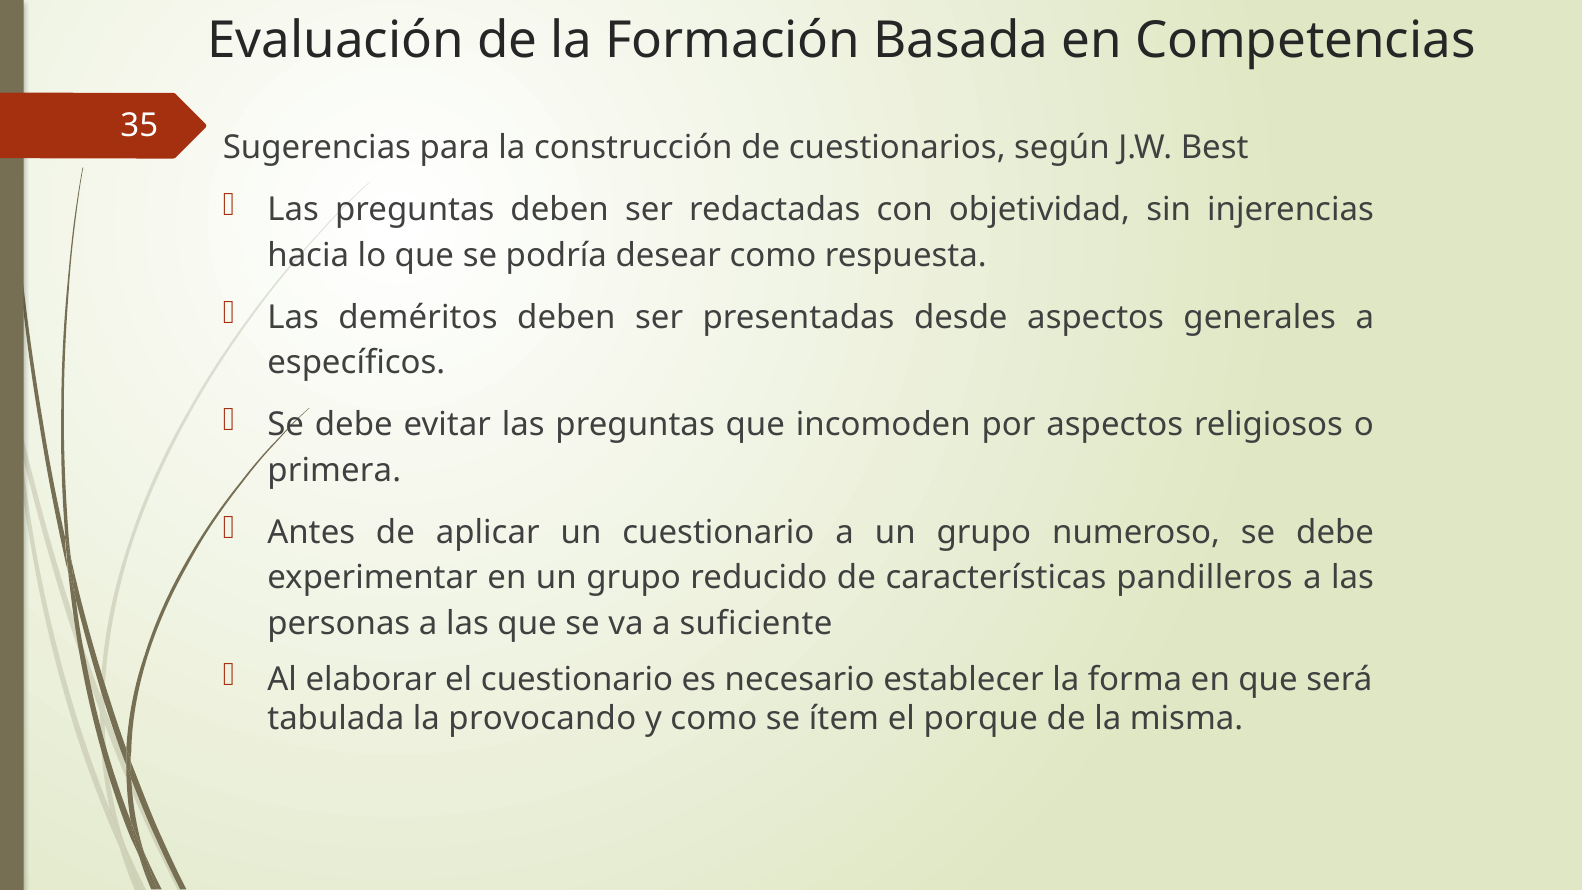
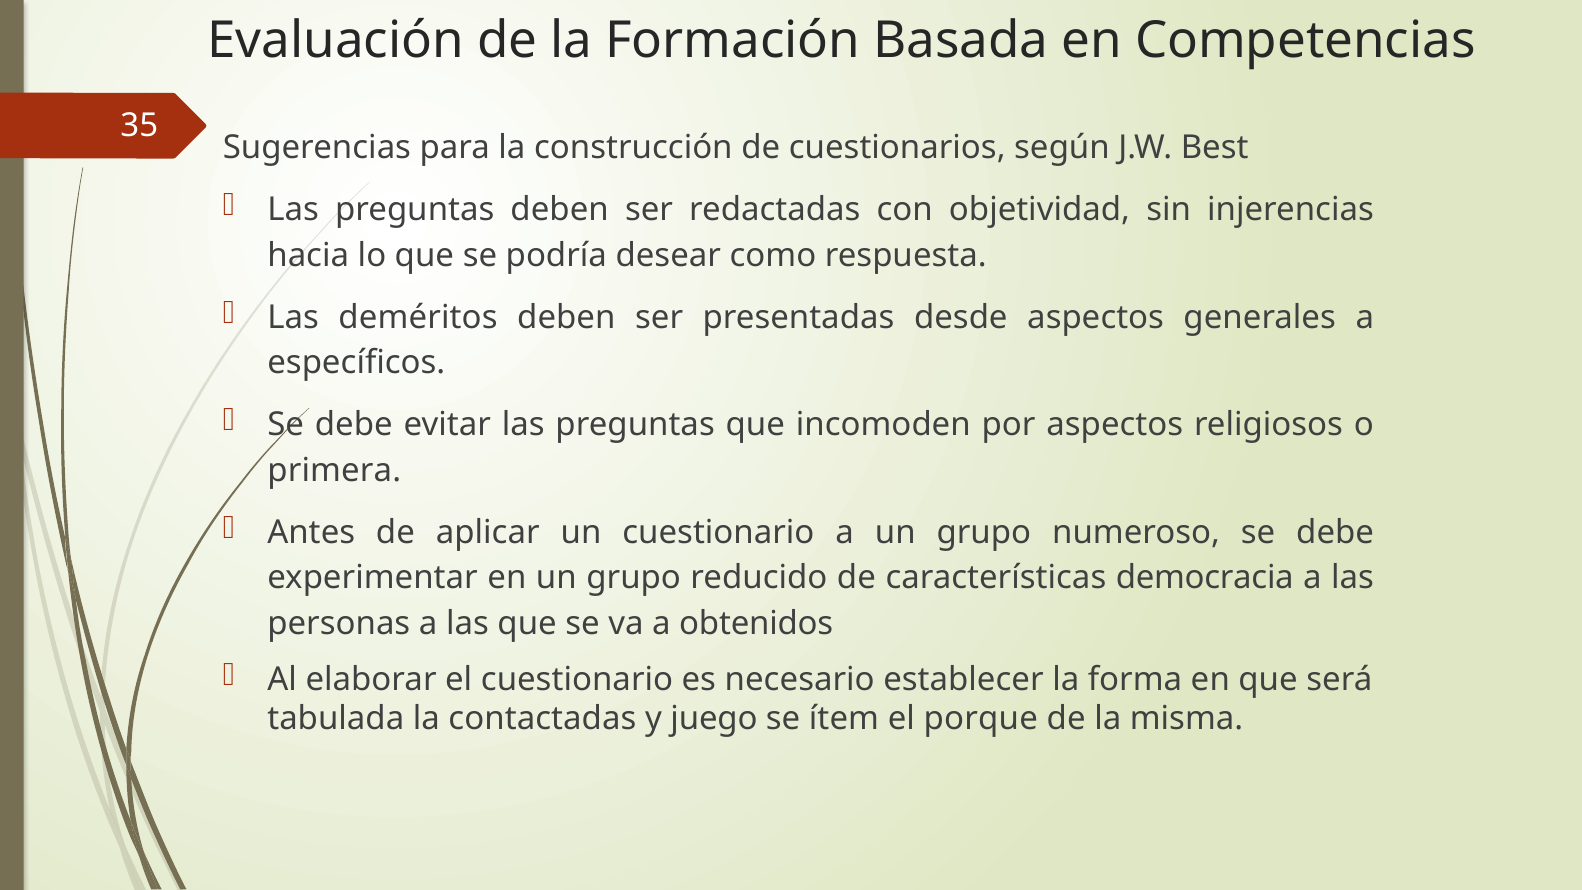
pandilleros: pandilleros -> democracia
suficiente: suficiente -> obtenidos
provocando: provocando -> contactadas
y como: como -> juego
